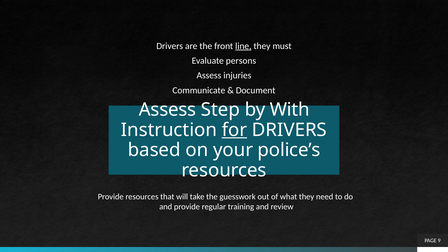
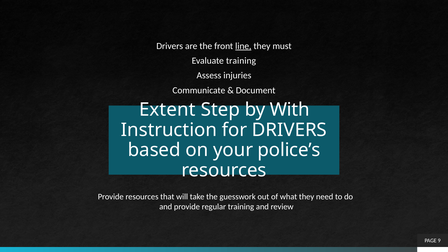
Evaluate persons: persons -> training
Assess at (168, 110): Assess -> Extent
for underline: present -> none
